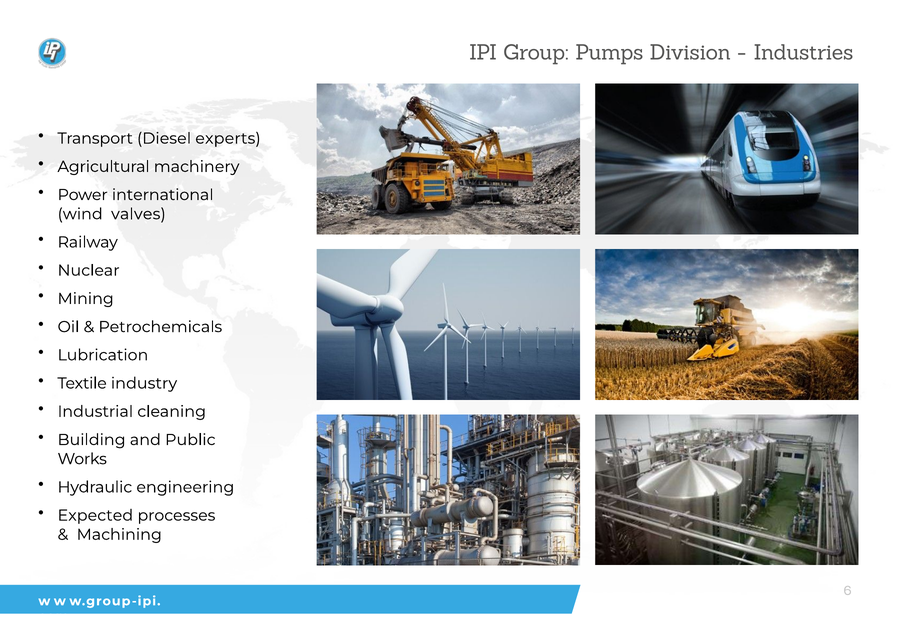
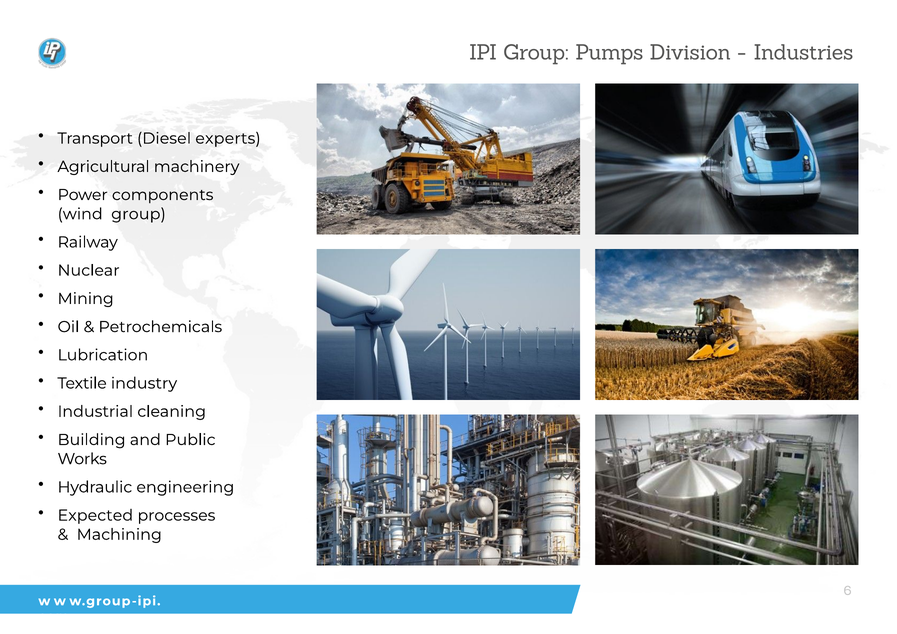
international: international -> components
wind valves: valves -> group
